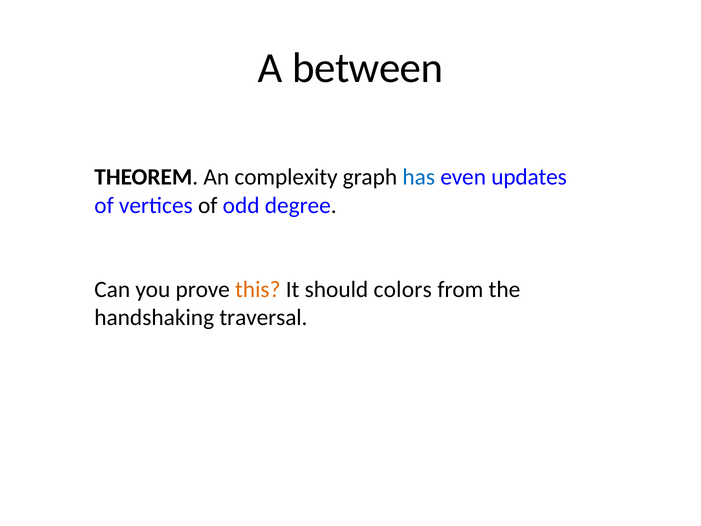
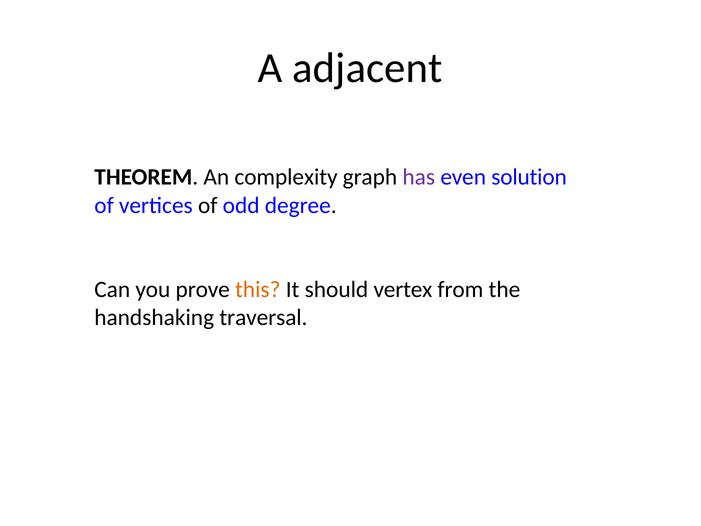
between: between -> adjacent
has colour: blue -> purple
updates: updates -> solution
colors: colors -> vertex
